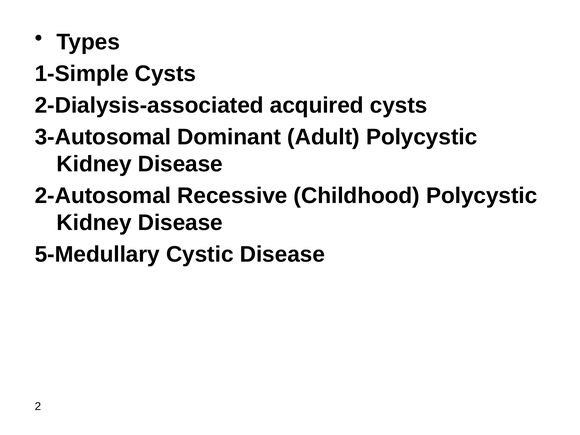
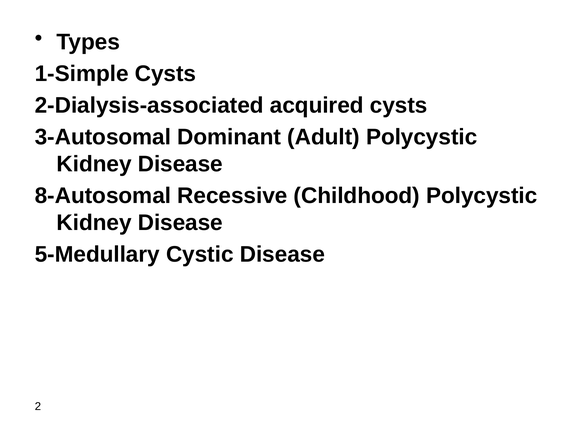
2-Autosomal: 2-Autosomal -> 8-Autosomal
